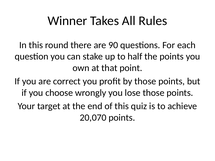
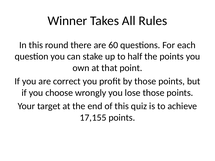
90: 90 -> 60
20,070: 20,070 -> 17,155
